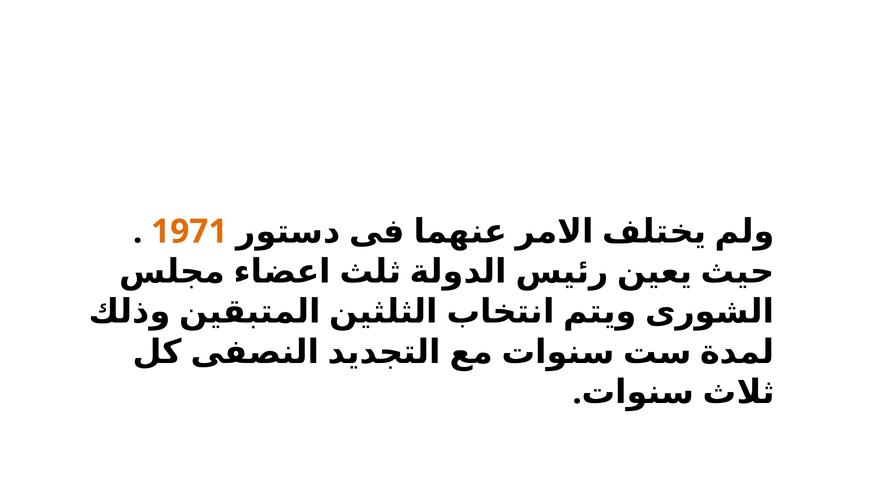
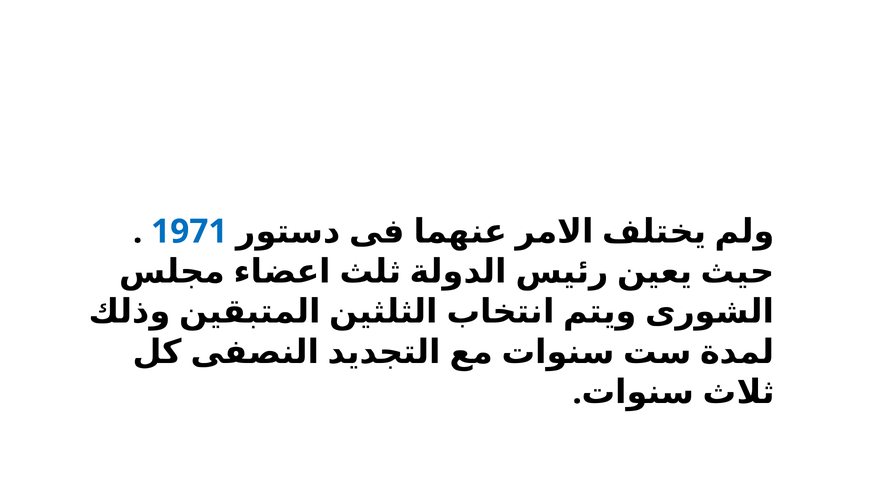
1971 colour: orange -> blue
